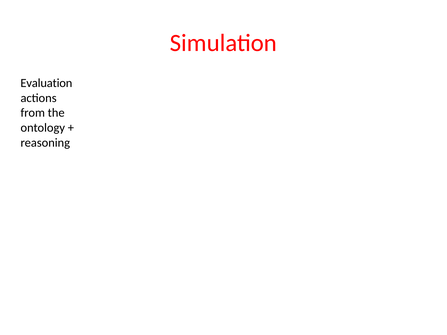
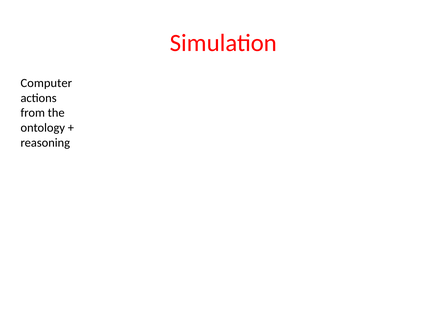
Evaluation: Evaluation -> Computer
